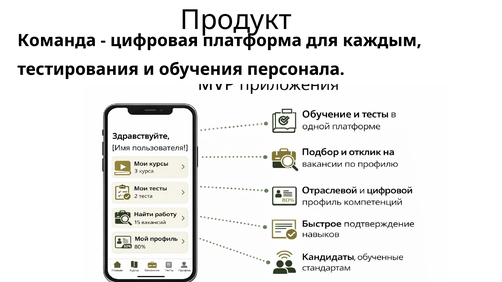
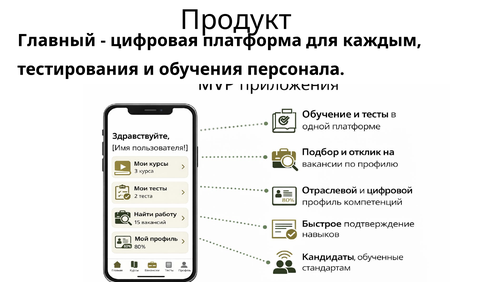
Команда: Команда -> Главный
